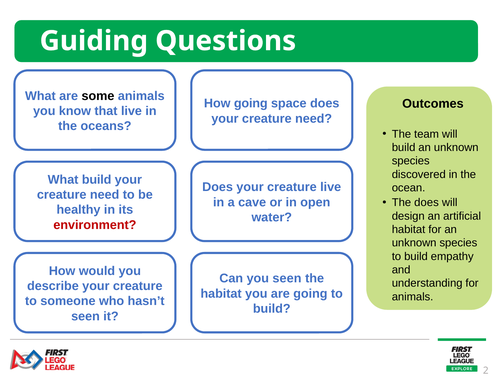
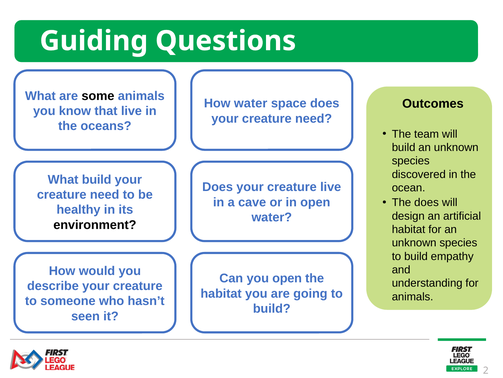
How going: going -> water
environment colour: red -> black
you seen: seen -> open
